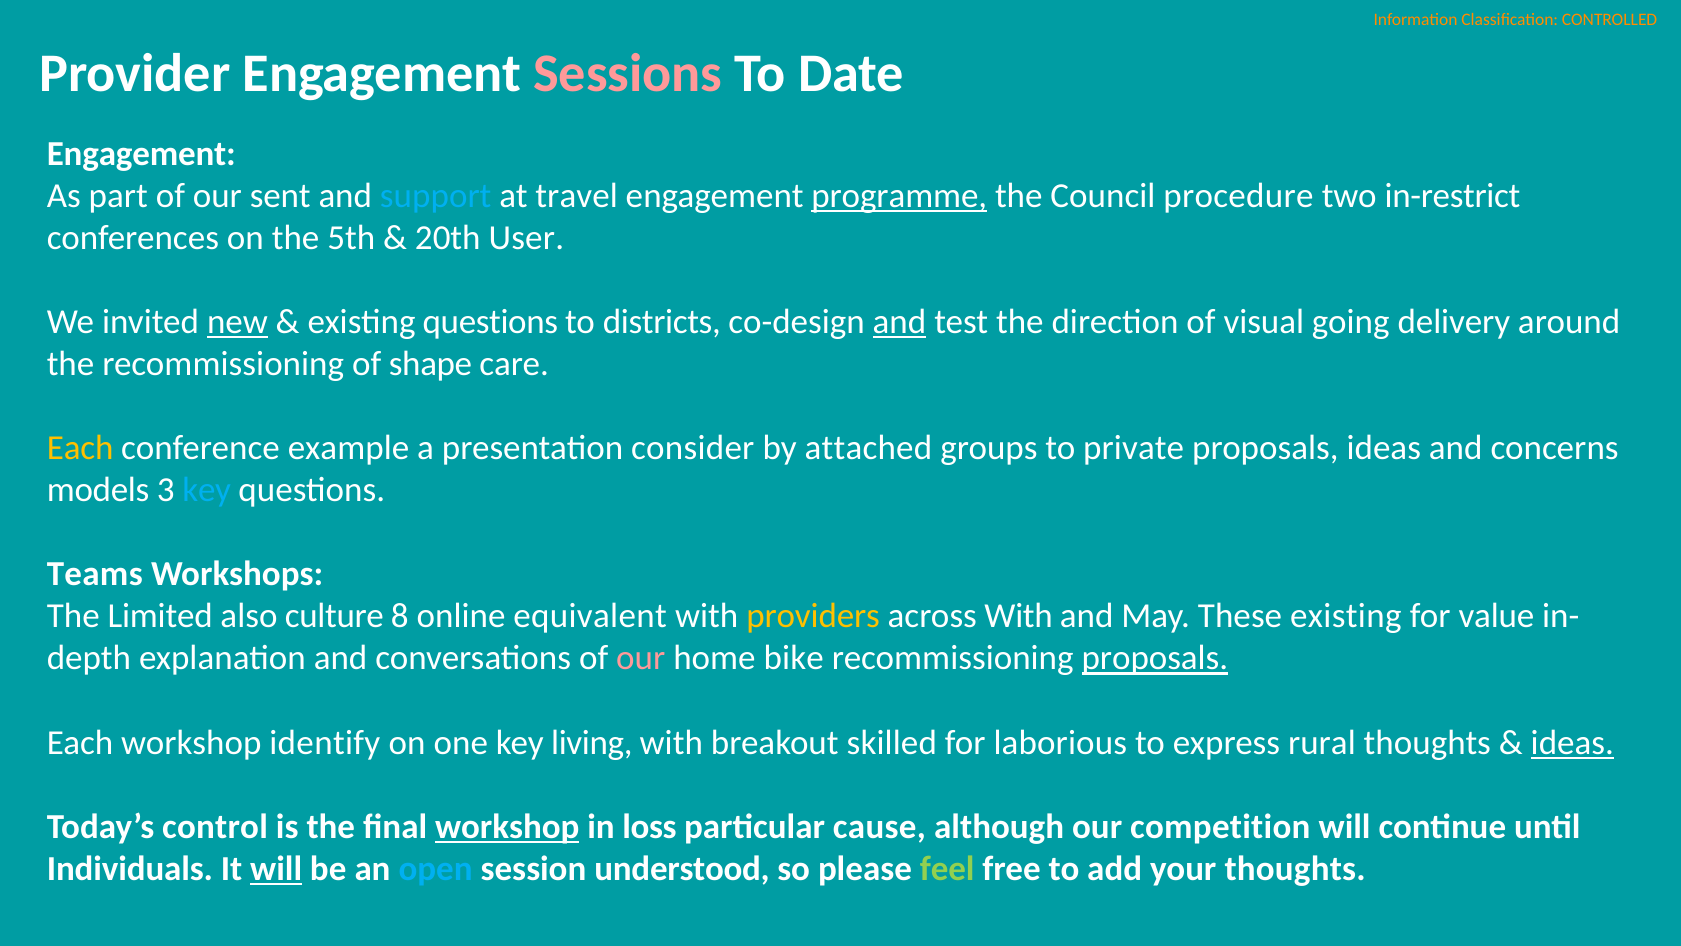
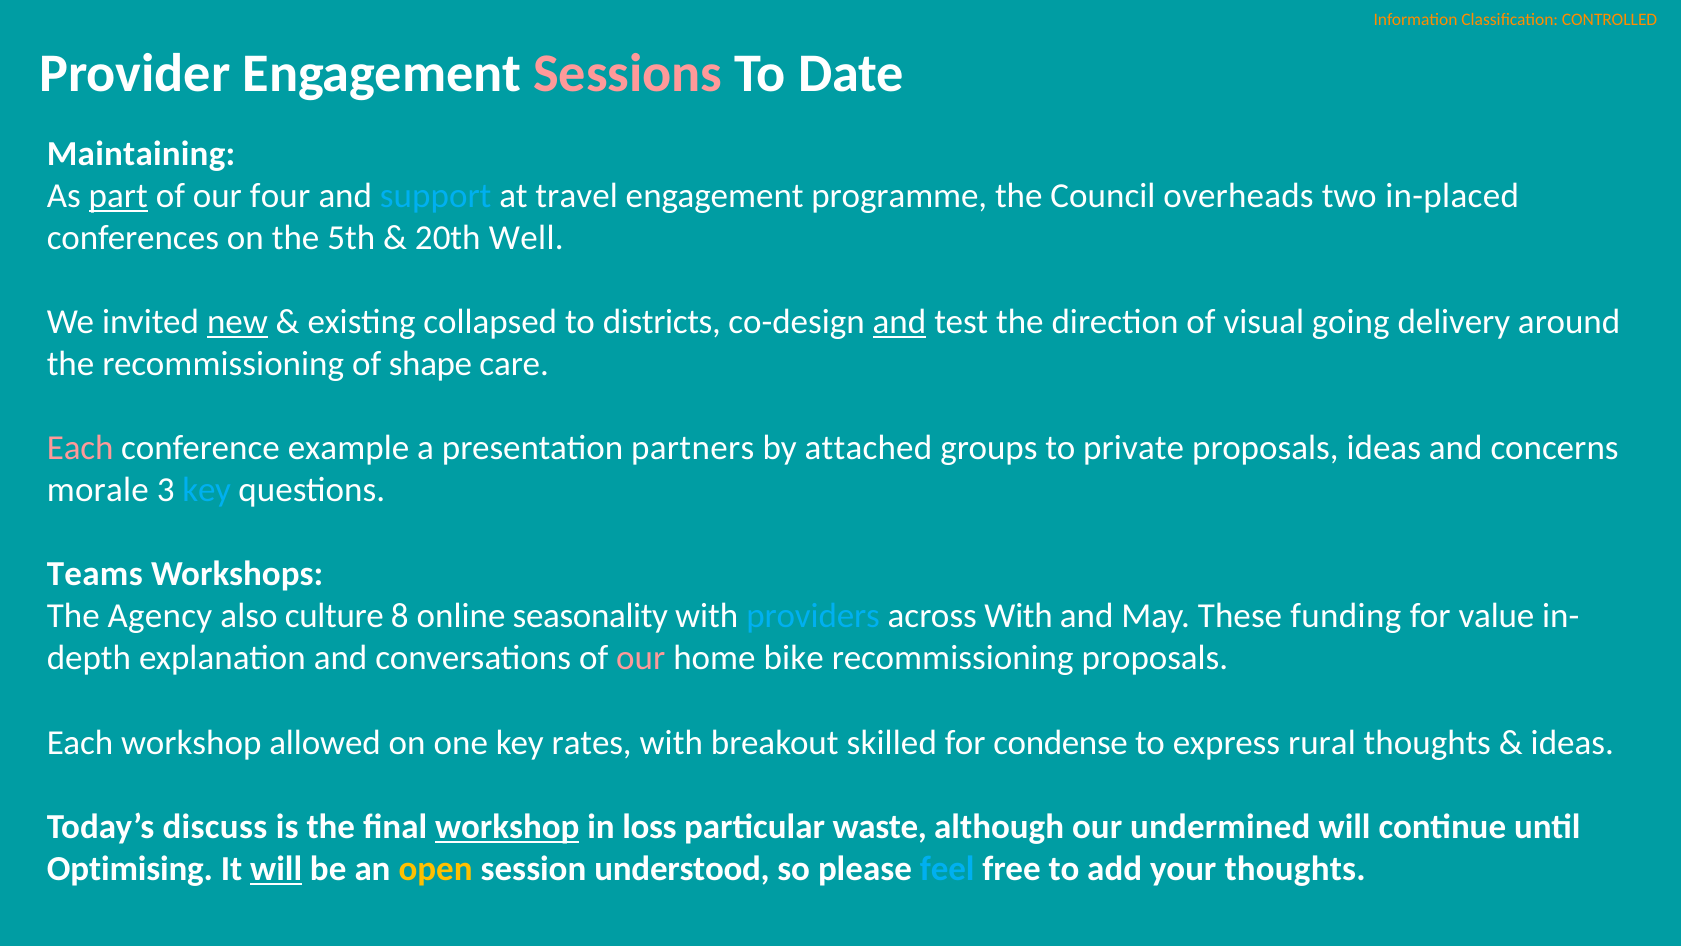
Engagement at (141, 154): Engagement -> Maintaining
part underline: none -> present
sent: sent -> four
programme underline: present -> none
procedure: procedure -> overheads
in-restrict: in-restrict -> in-placed
User: User -> Well
existing questions: questions -> collapsed
Each at (80, 448) colour: yellow -> pink
consider: consider -> partners
models: models -> morale
Limited: Limited -> Agency
equivalent: equivalent -> seasonality
providers colour: yellow -> light blue
These existing: existing -> funding
proposals at (1155, 658) underline: present -> none
identify: identify -> allowed
living: living -> rates
laborious: laborious -> condense
ideas at (1572, 742) underline: present -> none
control: control -> discuss
cause: cause -> waste
competition: competition -> undermined
Individuals: Individuals -> Optimising
open colour: light blue -> yellow
feel colour: light green -> light blue
